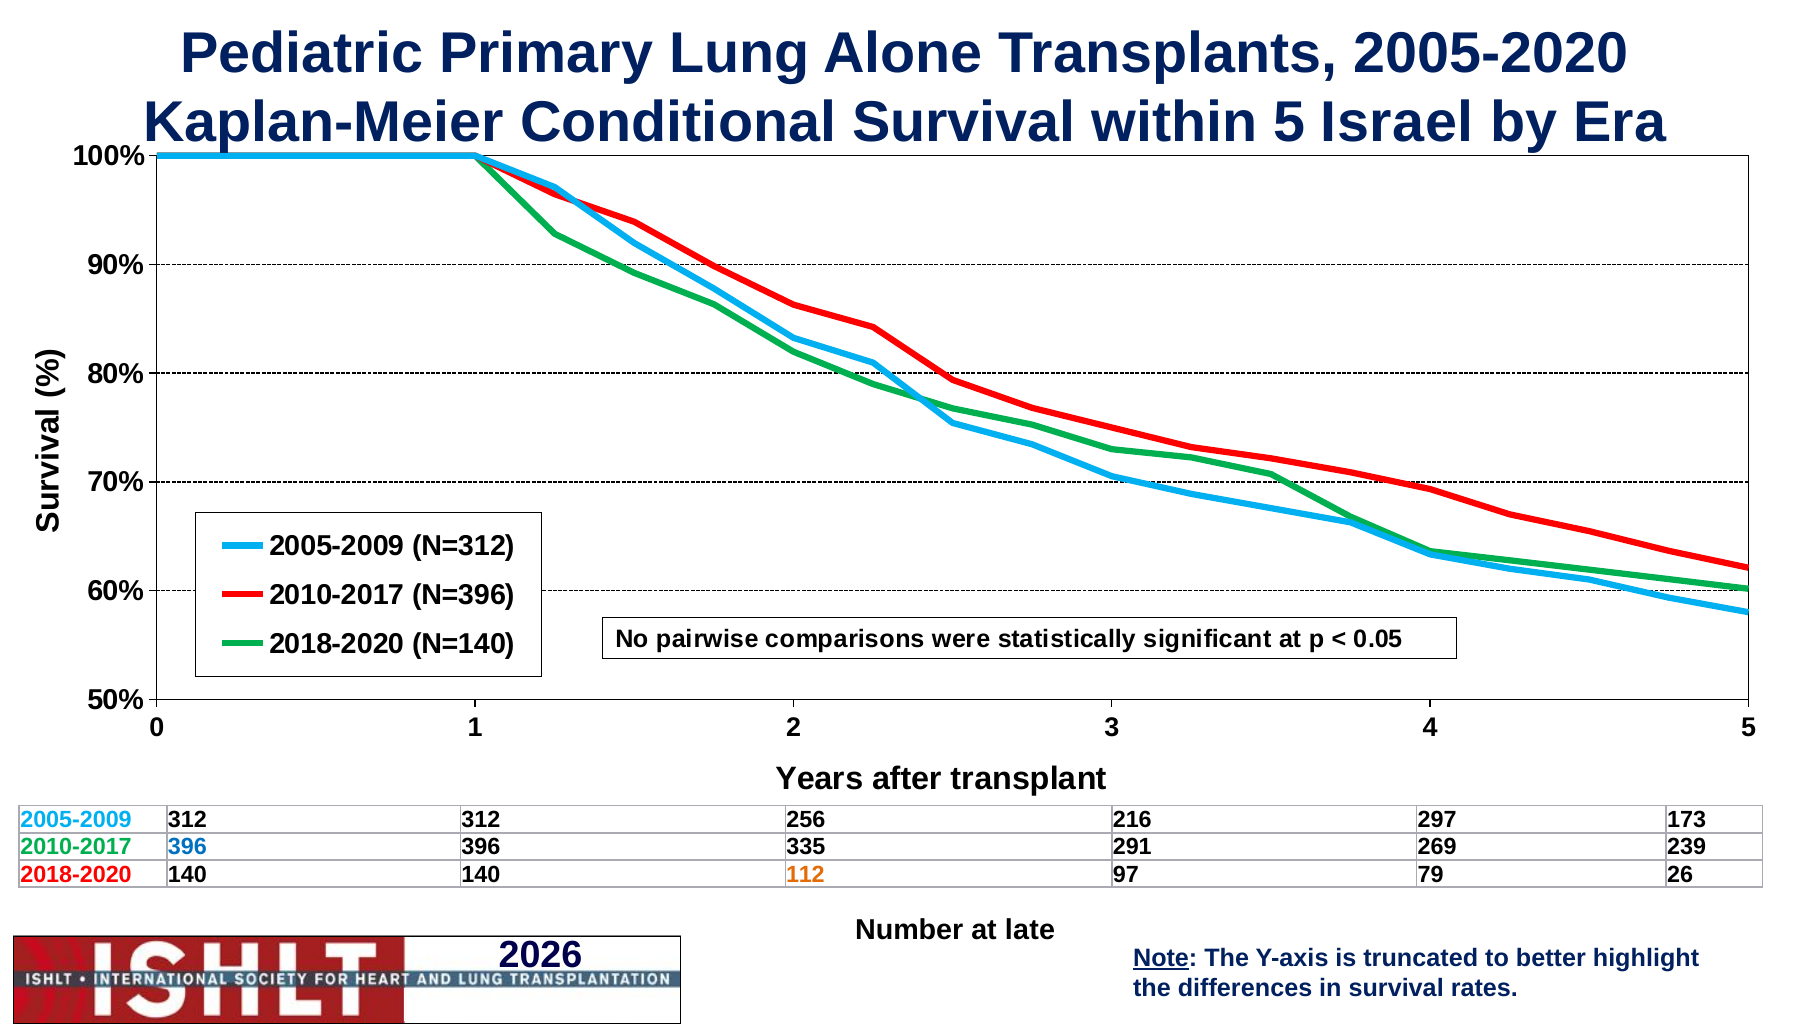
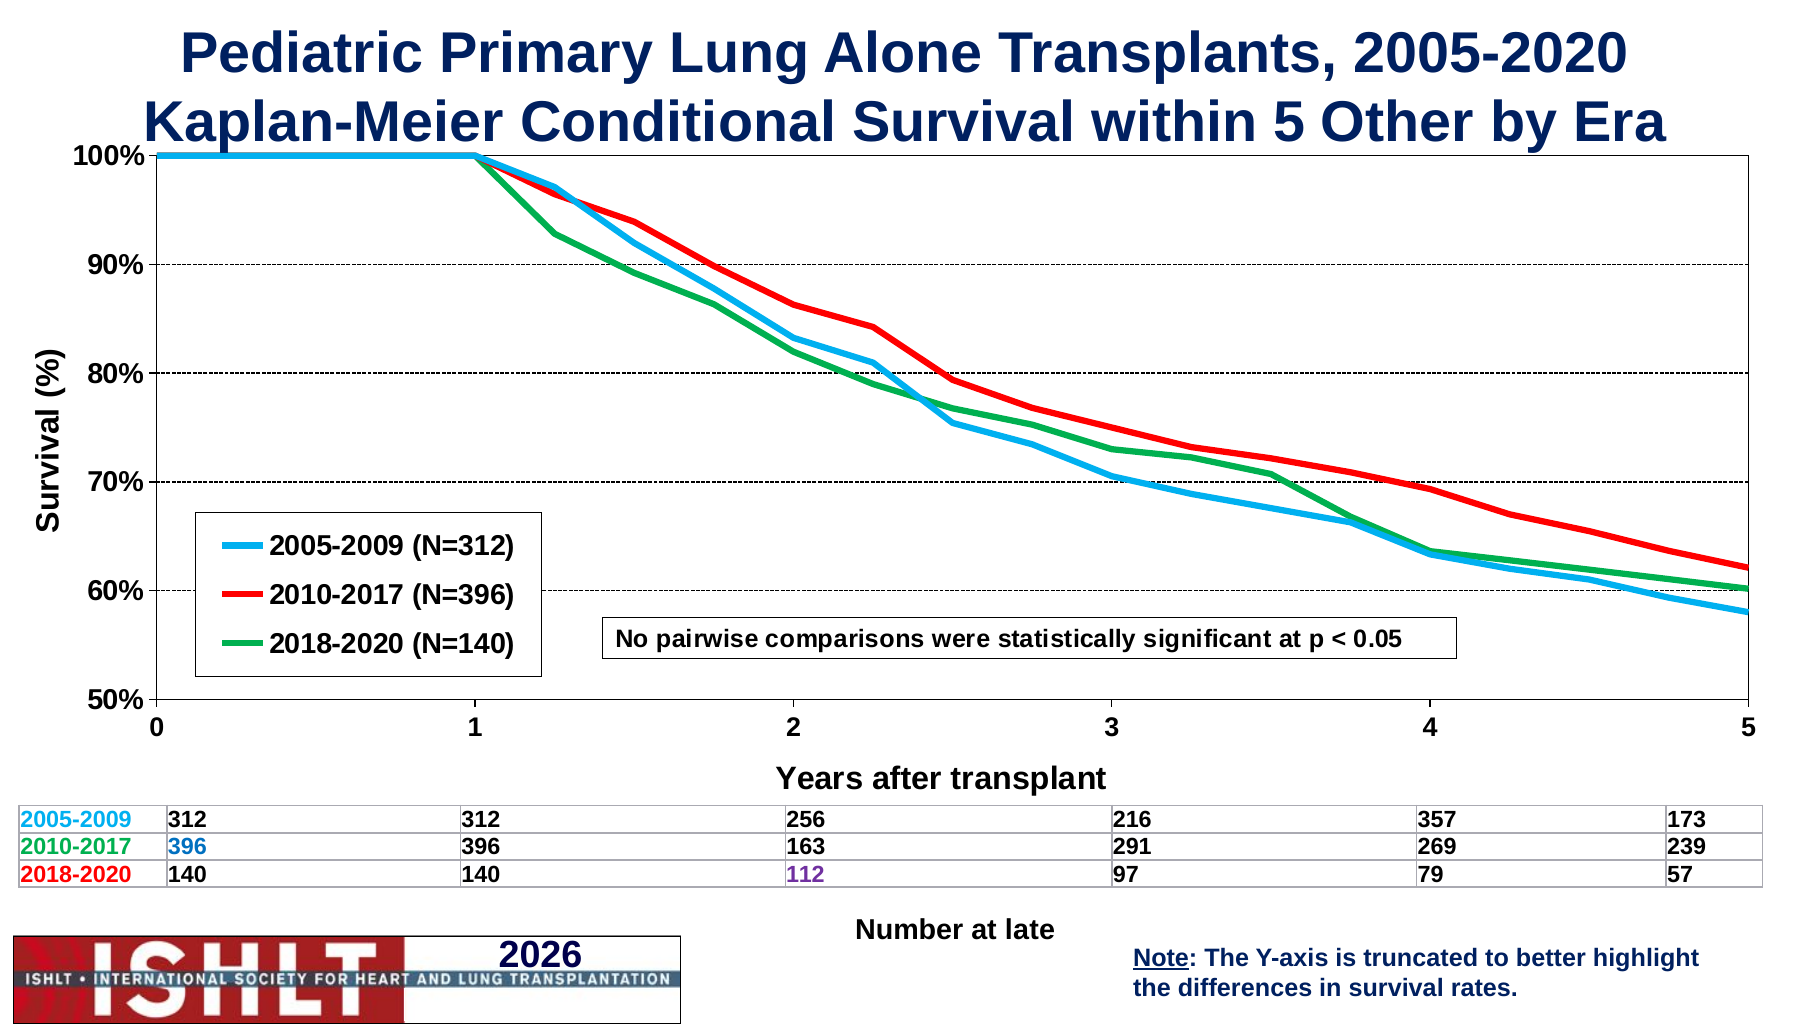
Israel: Israel -> Other
297: 297 -> 357
335: 335 -> 163
112 colour: orange -> purple
26: 26 -> 57
